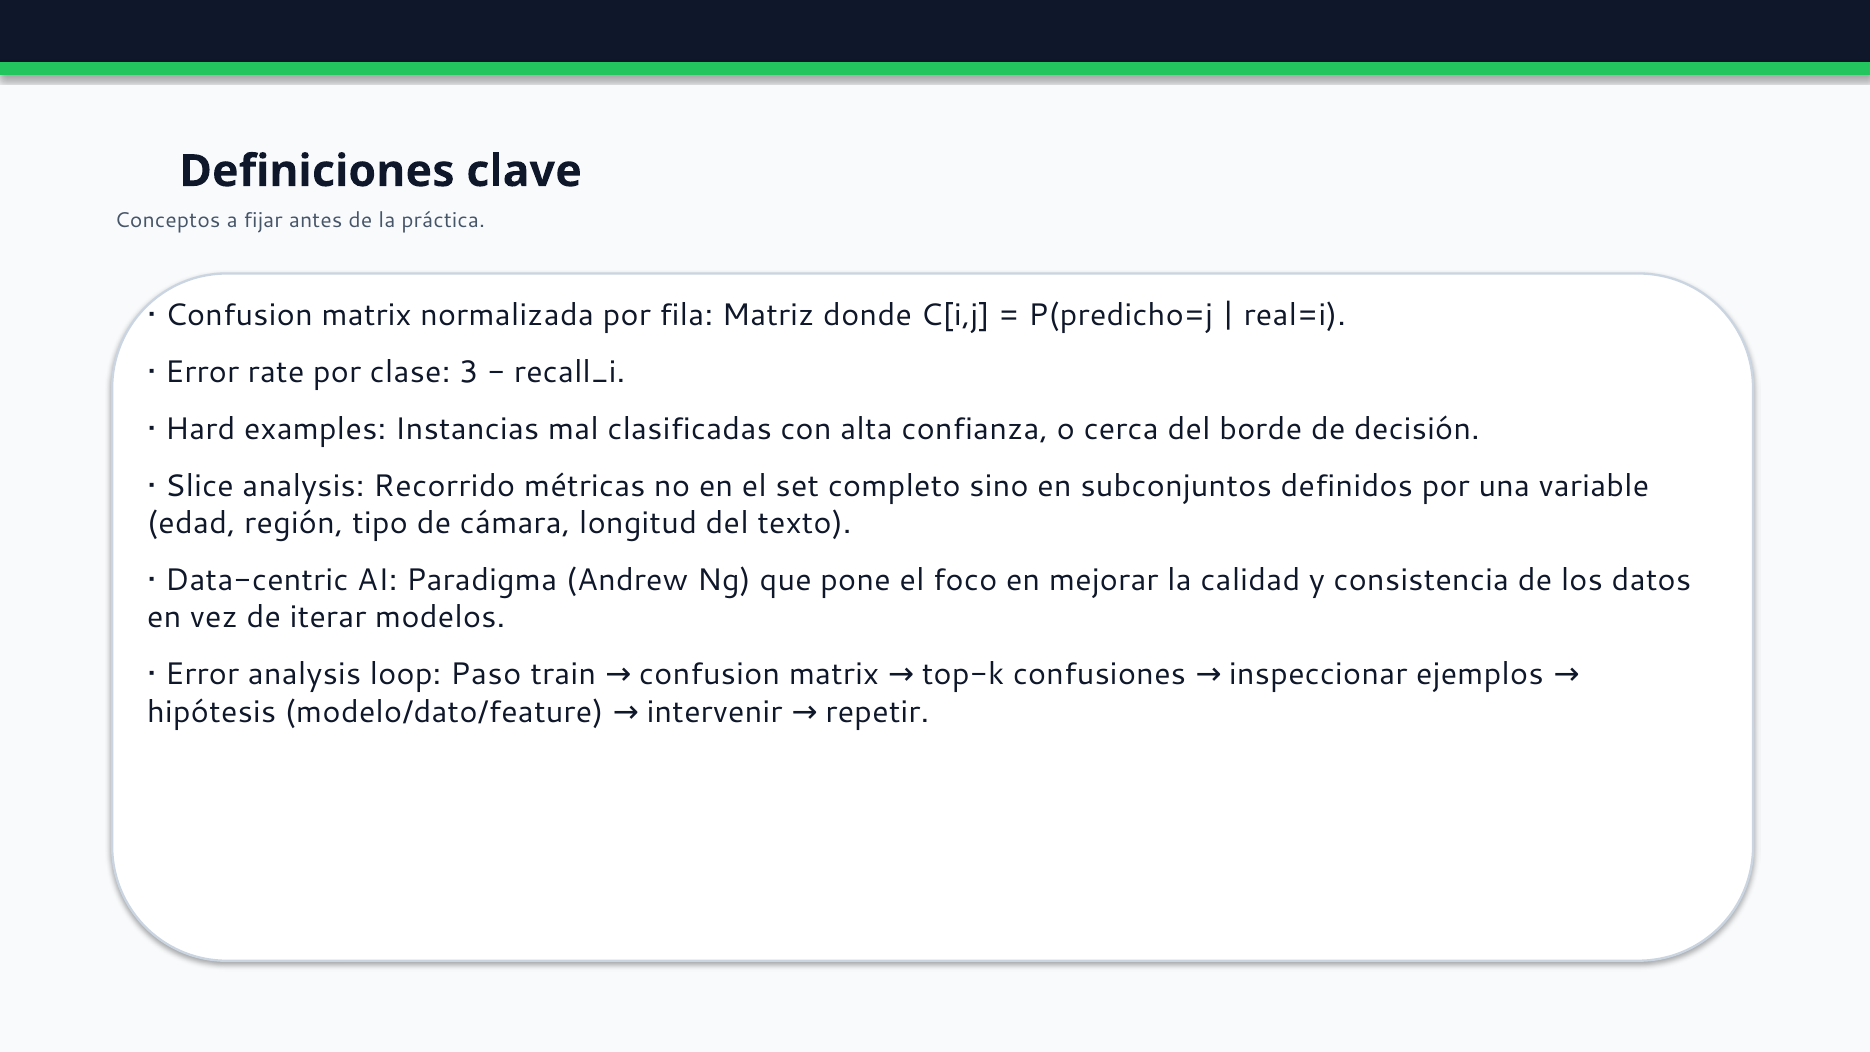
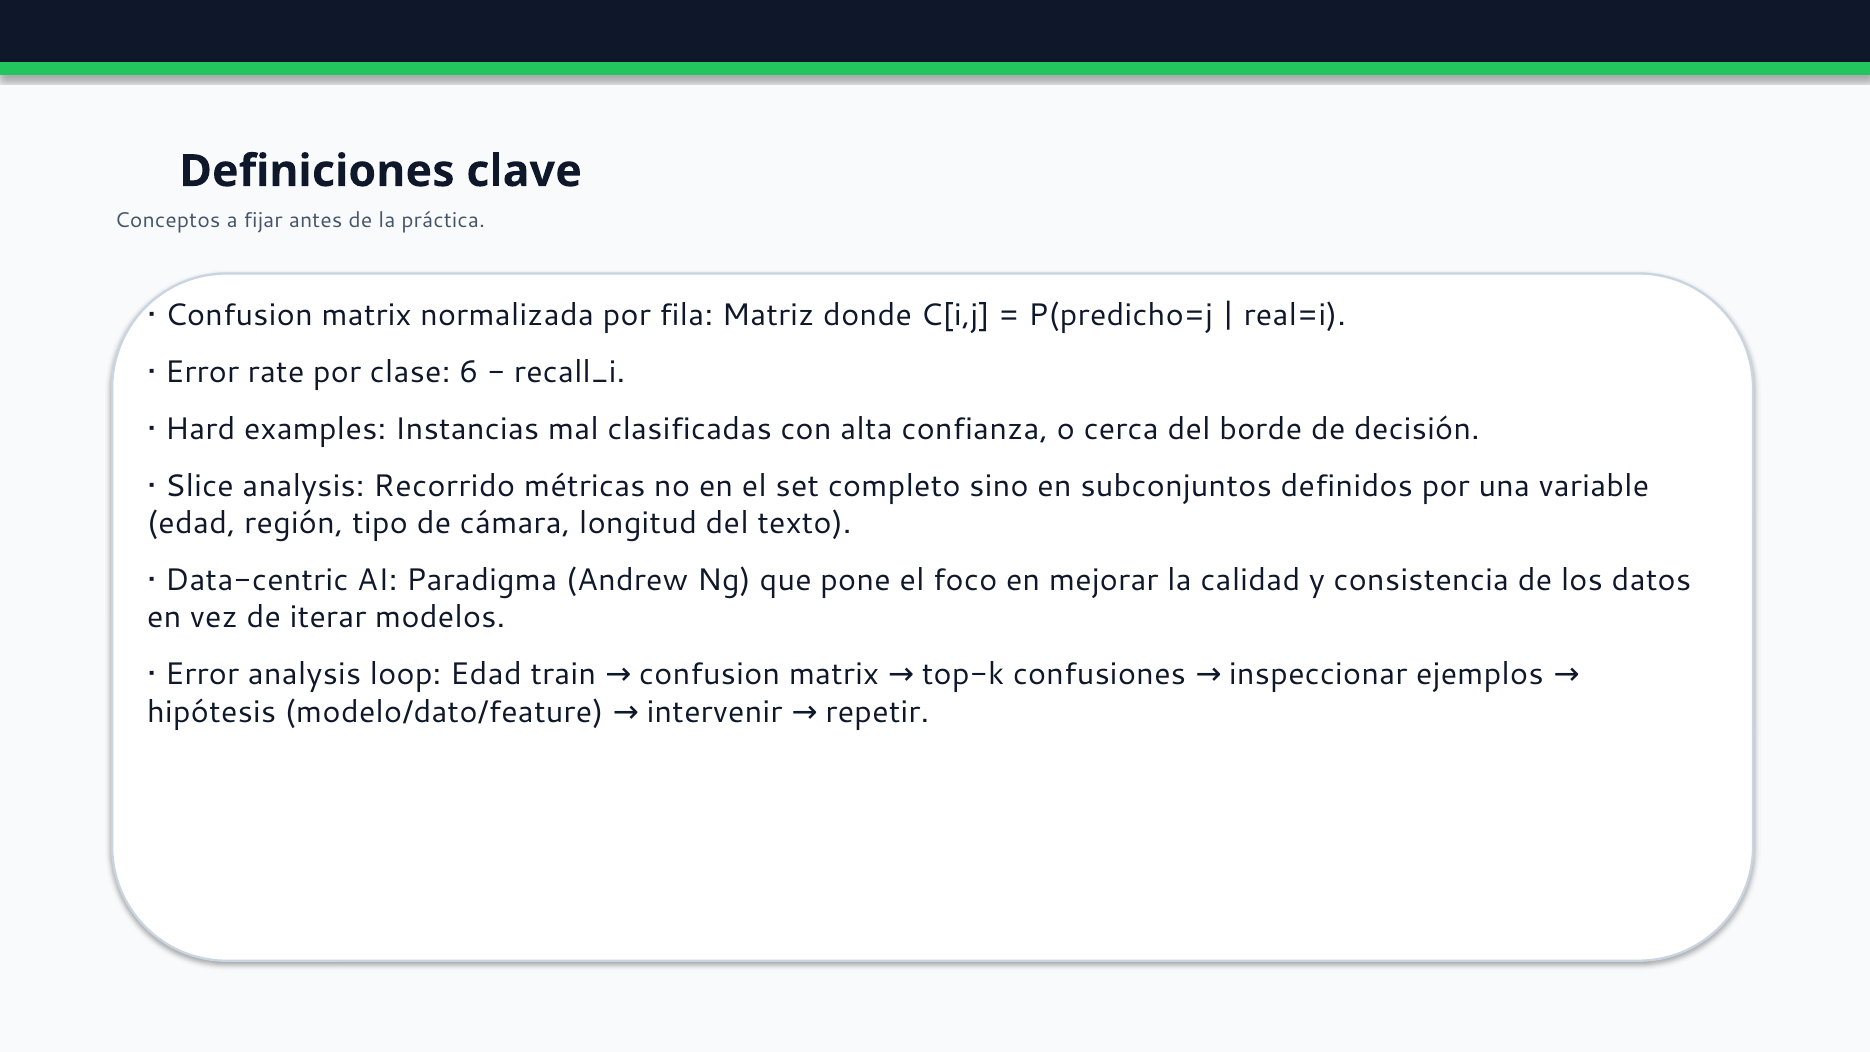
3: 3 -> 6
loop Paso: Paso -> Edad
